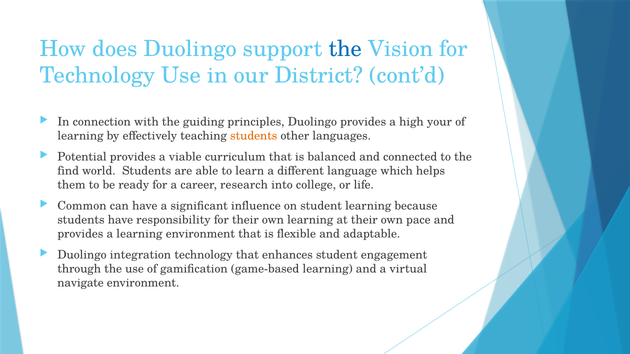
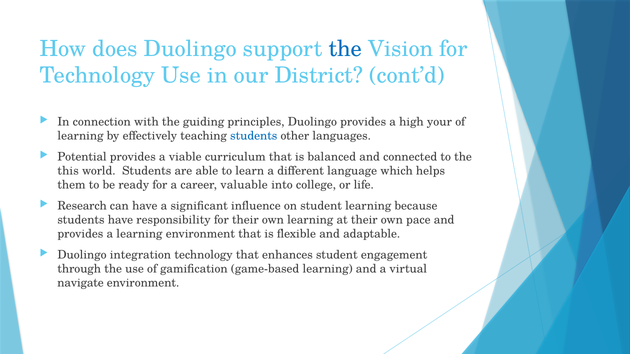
students at (254, 136) colour: orange -> blue
find: find -> this
research: research -> valuable
Common: Common -> Research
